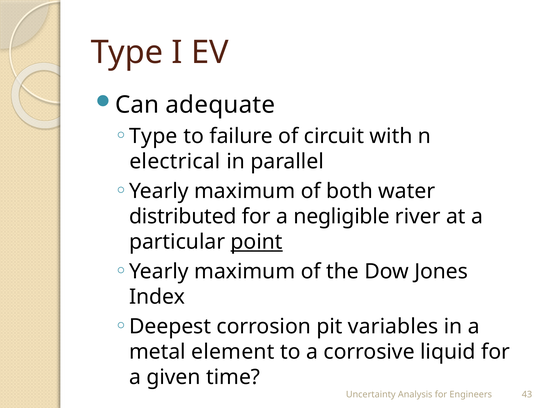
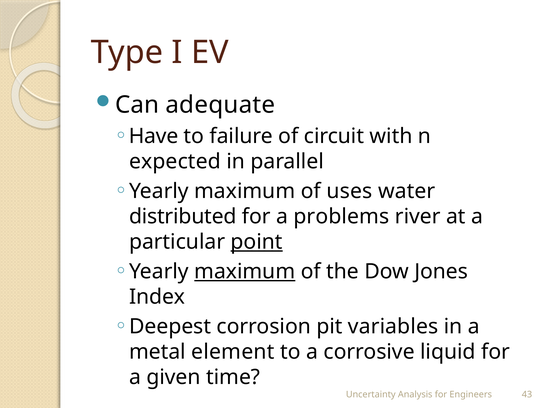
Type at (153, 136): Type -> Have
electrical: electrical -> expected
both: both -> uses
negligible: negligible -> problems
maximum at (245, 272) underline: none -> present
